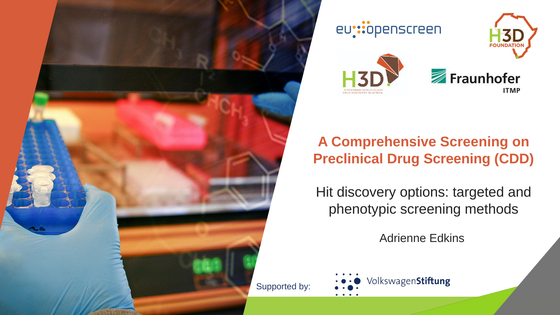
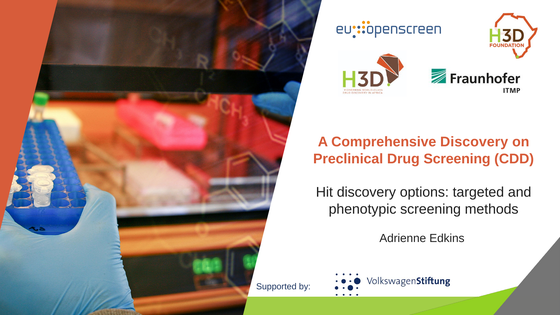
Comprehensive Screening: Screening -> Discovery
